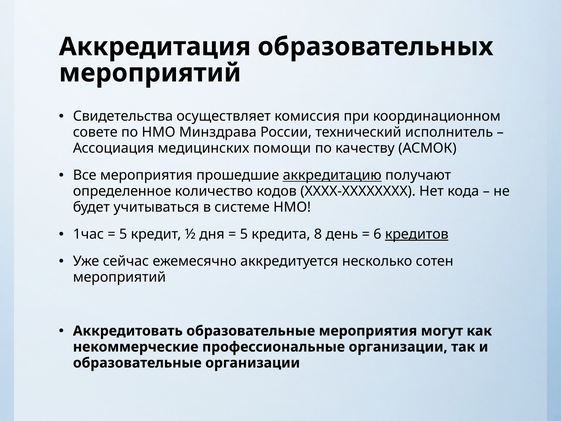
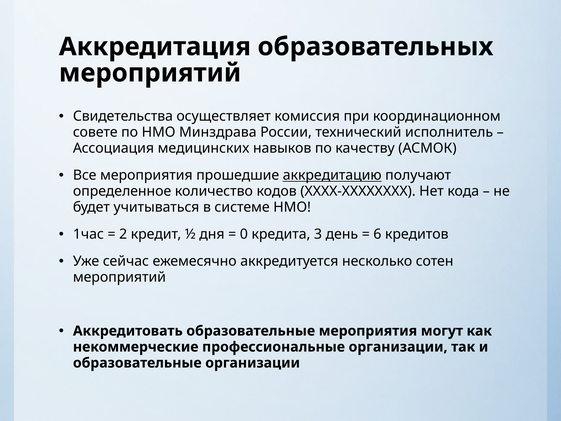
помощи: помощи -> навыков
5 at (123, 234): 5 -> 2
5 at (244, 234): 5 -> 0
8: 8 -> 3
кредитов underline: present -> none
